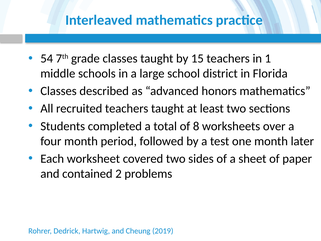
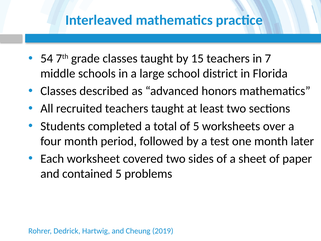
1: 1 -> 7
of 8: 8 -> 5
contained 2: 2 -> 5
